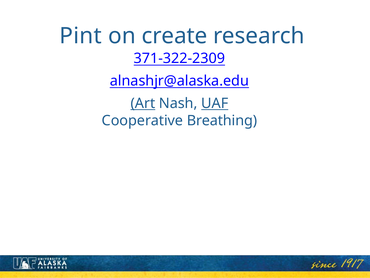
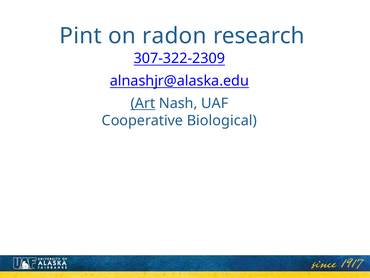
create: create -> radon
371-322-2309: 371-322-2309 -> 307-322-2309
UAF underline: present -> none
Breathing: Breathing -> Biological
